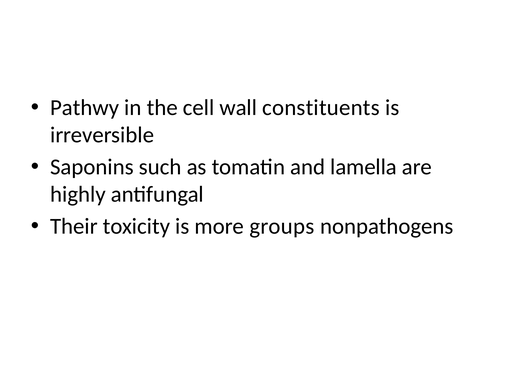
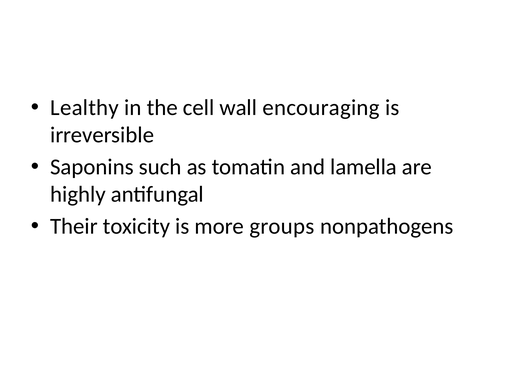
Pathwy: Pathwy -> Lealthy
constituents: constituents -> encouraging
